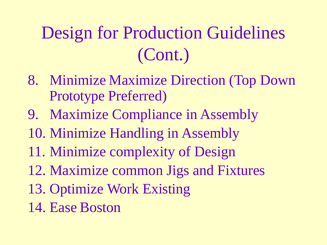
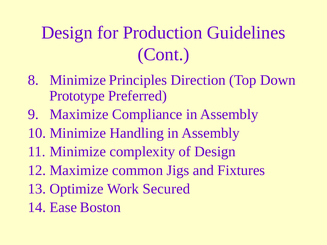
Minimize Maximize: Maximize -> Principles
Existing: Existing -> Secured
